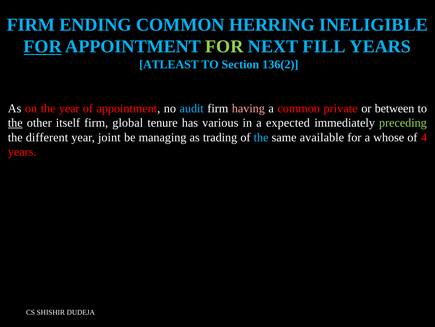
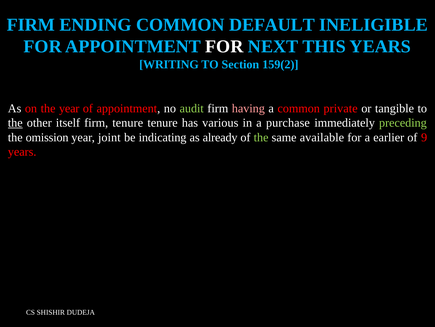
HERRING: HERRING -> DEFAULT
FOR at (43, 47) underline: present -> none
FOR at (224, 47) colour: light green -> white
FILL: FILL -> THIS
ATLEAST: ATLEAST -> WRITING
136(2: 136(2 -> 159(2
audit colour: light blue -> light green
between: between -> tangible
firm global: global -> tenure
expected: expected -> purchase
different: different -> omission
managing: managing -> indicating
trading: trading -> already
the at (261, 137) colour: light blue -> light green
whose: whose -> earlier
4: 4 -> 9
